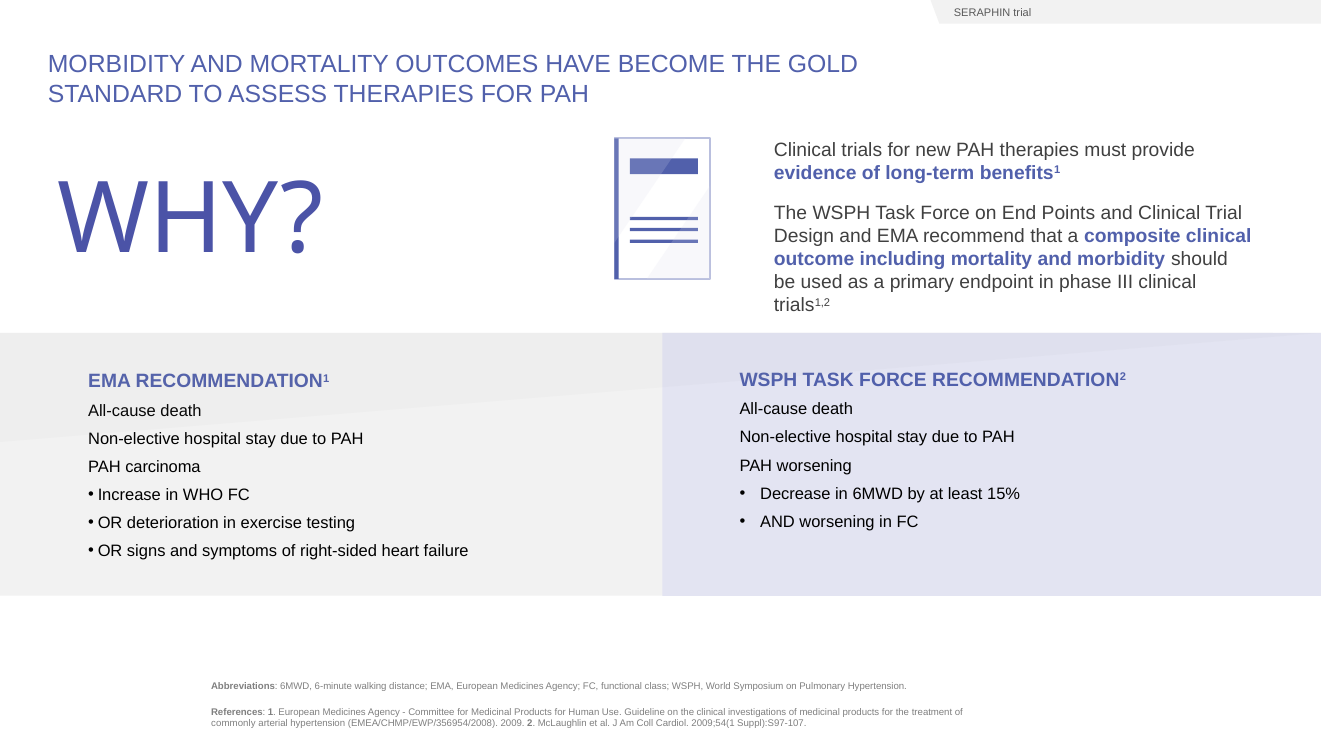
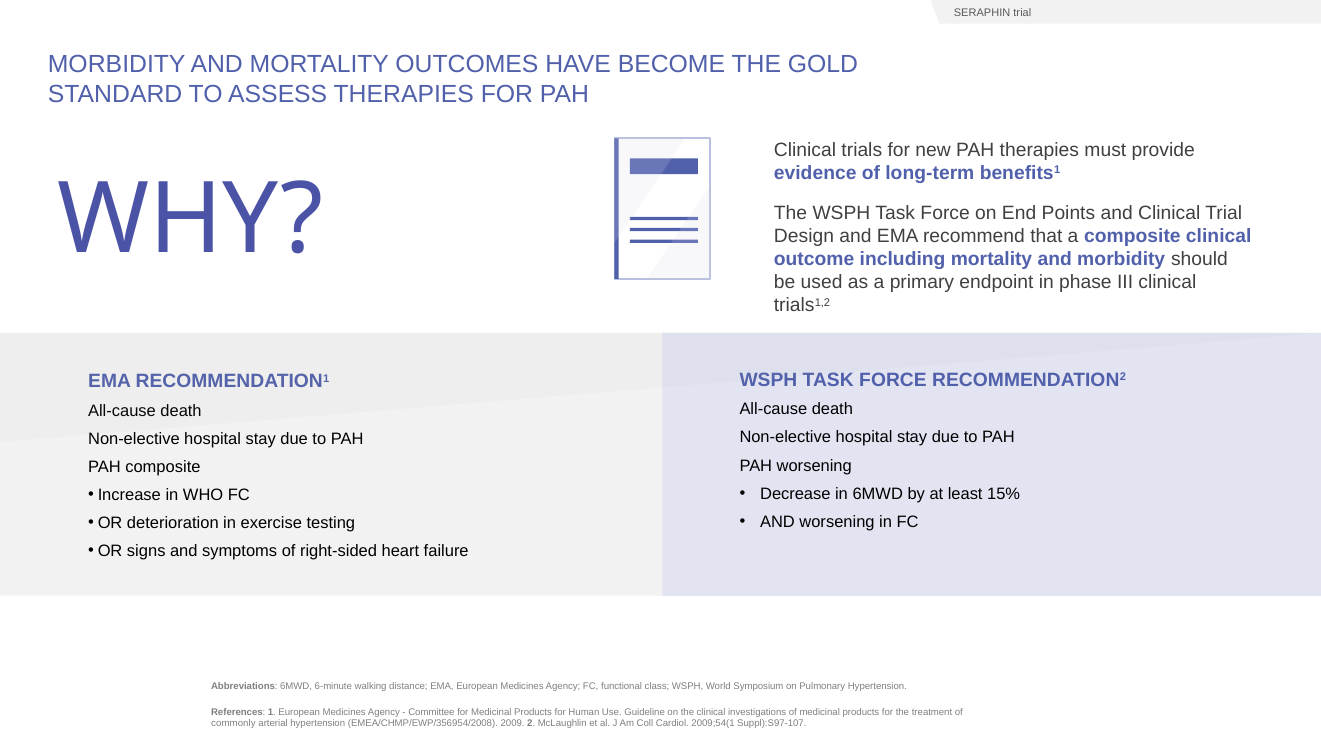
PAH carcinoma: carcinoma -> composite
